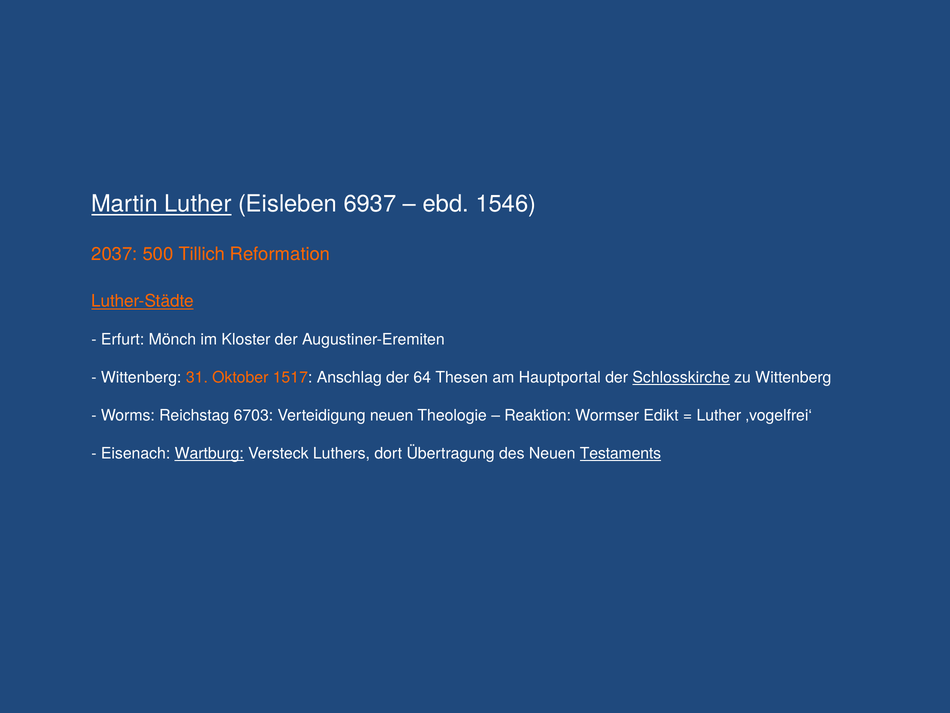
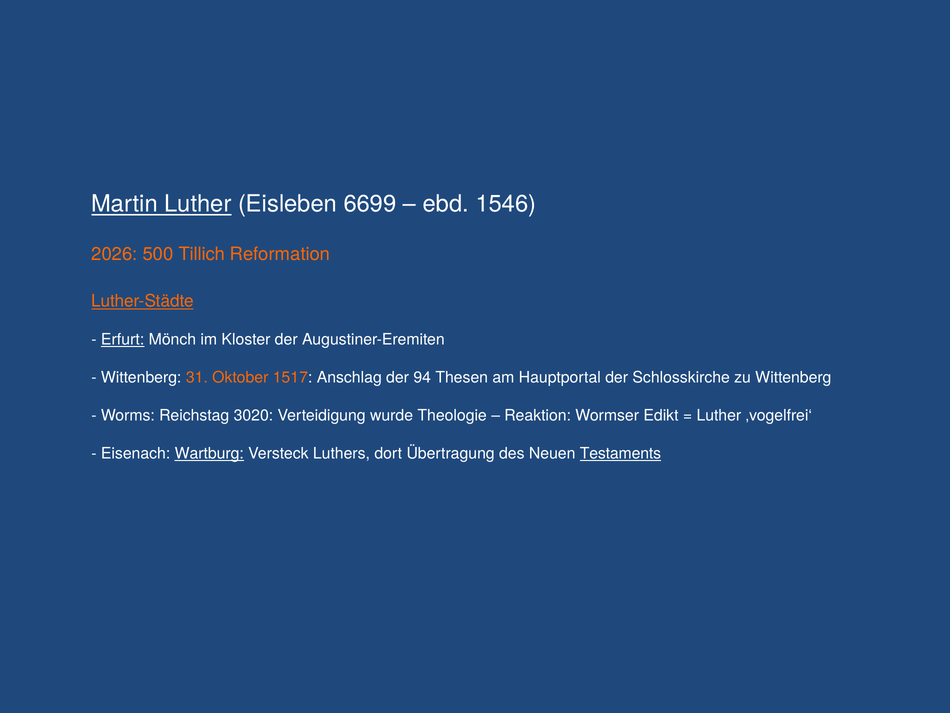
6937: 6937 -> 6699
2037: 2037 -> 2026
Erfurt underline: none -> present
64: 64 -> 94
Schlosskirche underline: present -> none
6703: 6703 -> 3020
Verteidigung neuen: neuen -> wurde
